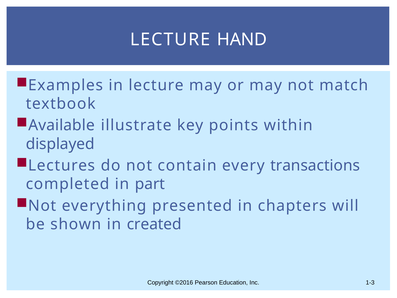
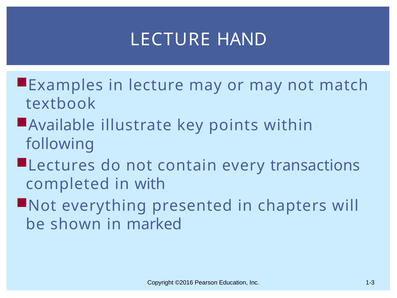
displayed: displayed -> following
part: part -> with
created: created -> marked
